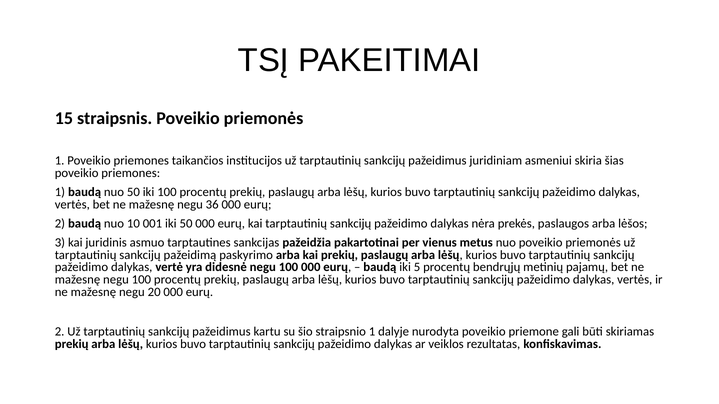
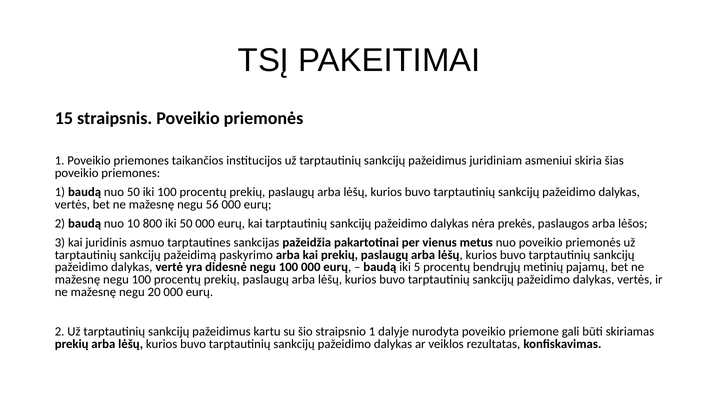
36: 36 -> 56
001: 001 -> 800
